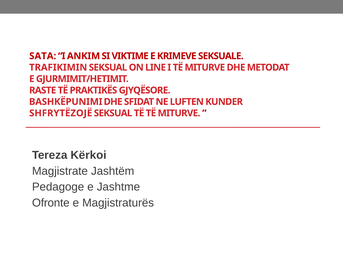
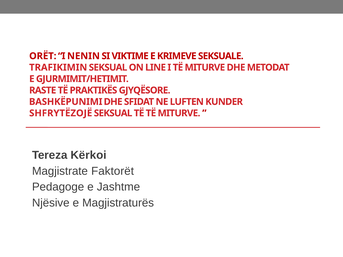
SATA: SATA -> ORËT
ANKIM: ANKIM -> NENIN
Jashtëm: Jashtëm -> Faktorët
Ofronte: Ofronte -> Njësive
